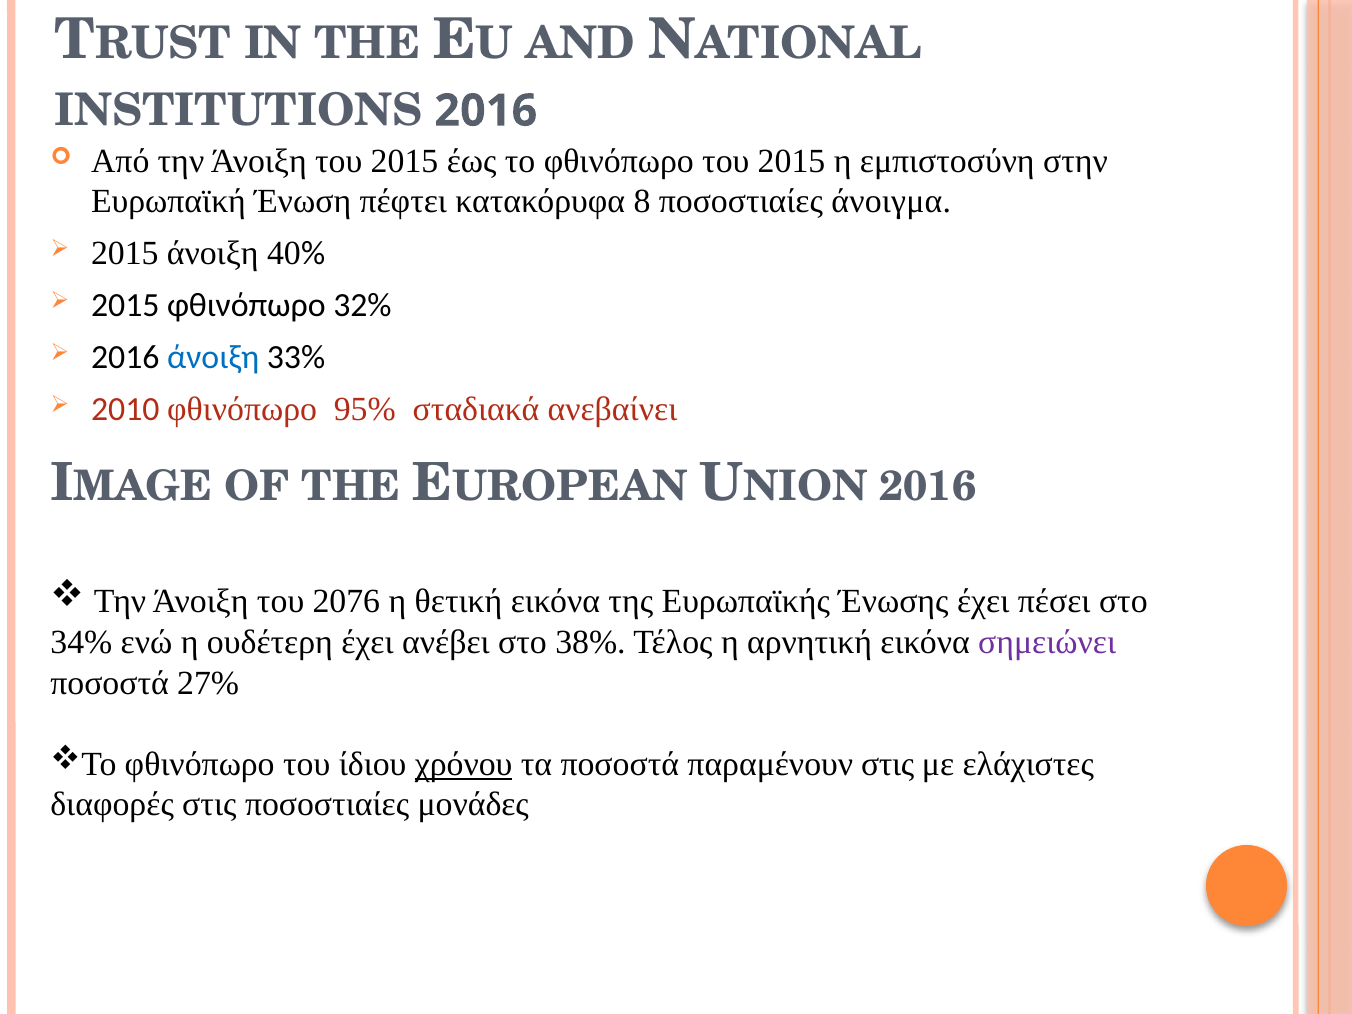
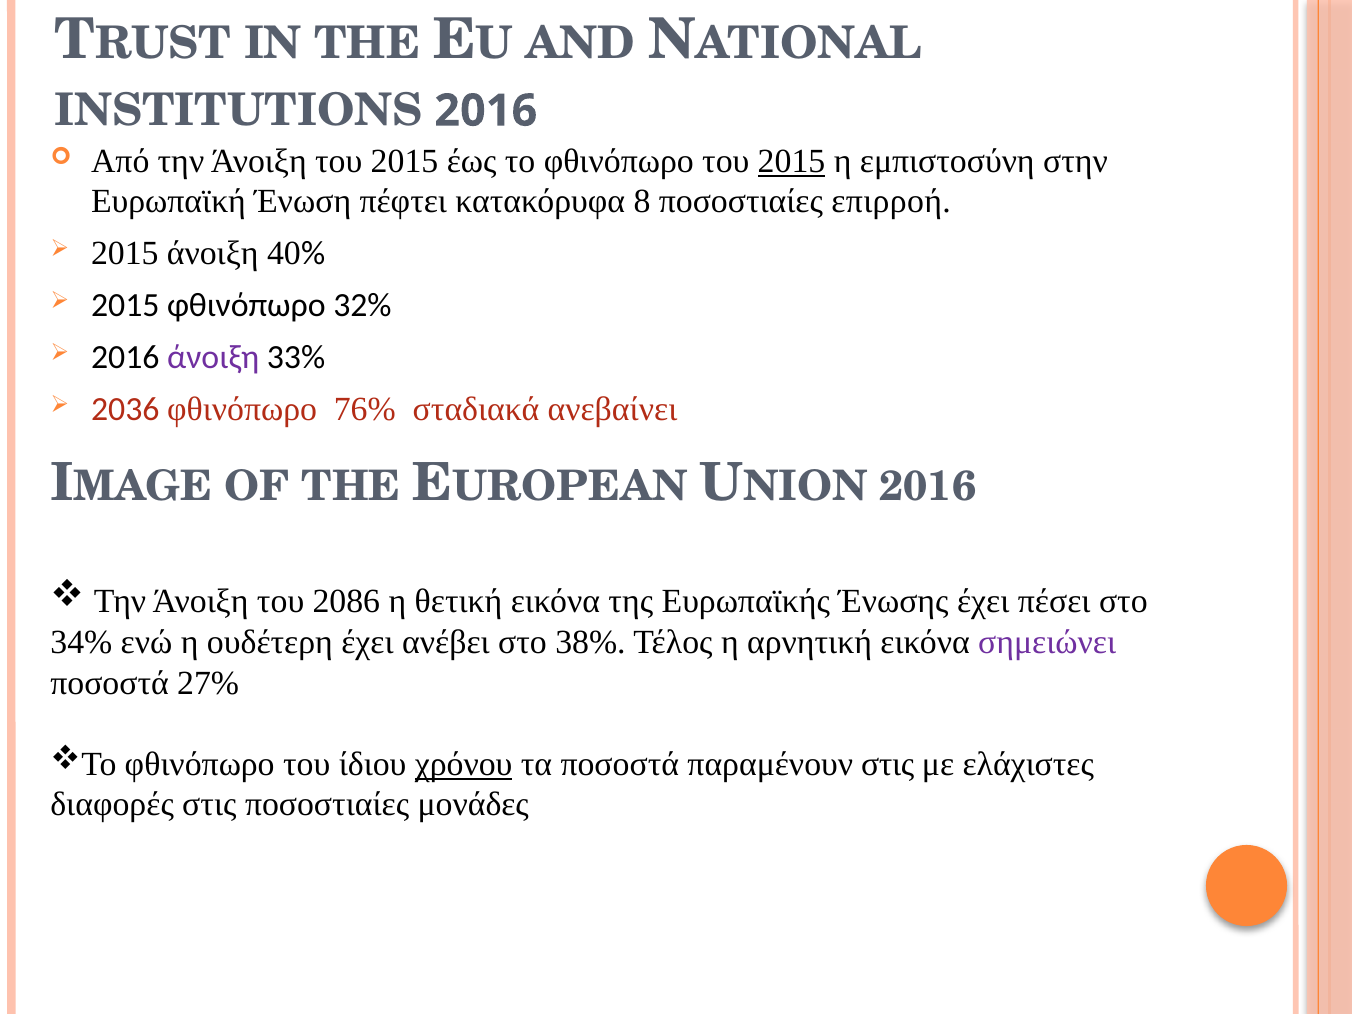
2015 at (792, 161) underline: none -> present
άνοιγμα: άνοιγμα -> επιρροή
άνοιξη at (213, 357) colour: blue -> purple
2010: 2010 -> 2036
95%: 95% -> 76%
2076: 2076 -> 2086
